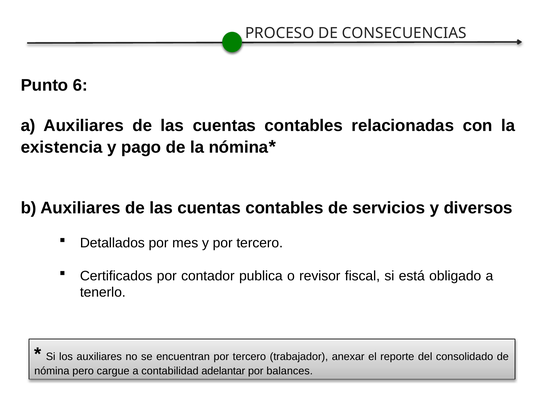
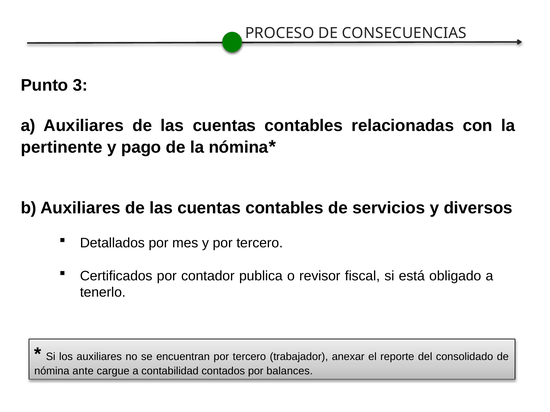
6: 6 -> 3
existencia: existencia -> pertinente
pero: pero -> ante
adelantar: adelantar -> contados
